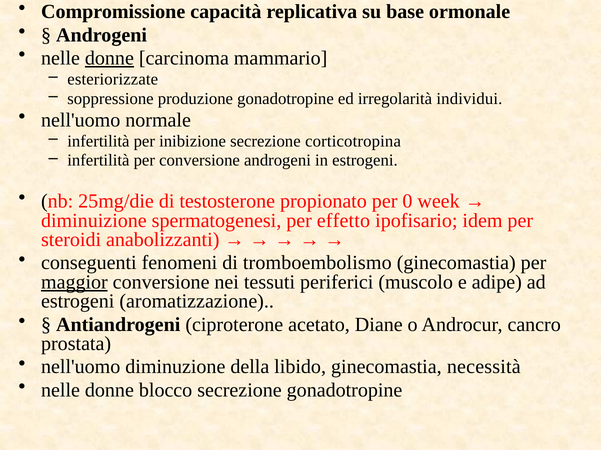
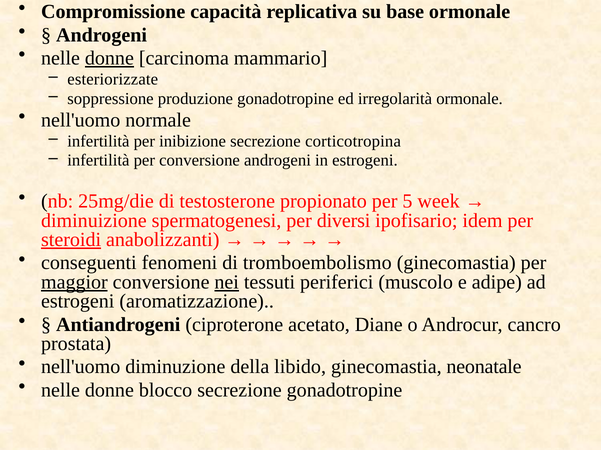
irregolarità individui: individui -> ormonale
0: 0 -> 5
effetto: effetto -> diversi
steroidi underline: none -> present
nei underline: none -> present
necessità: necessità -> neonatale
